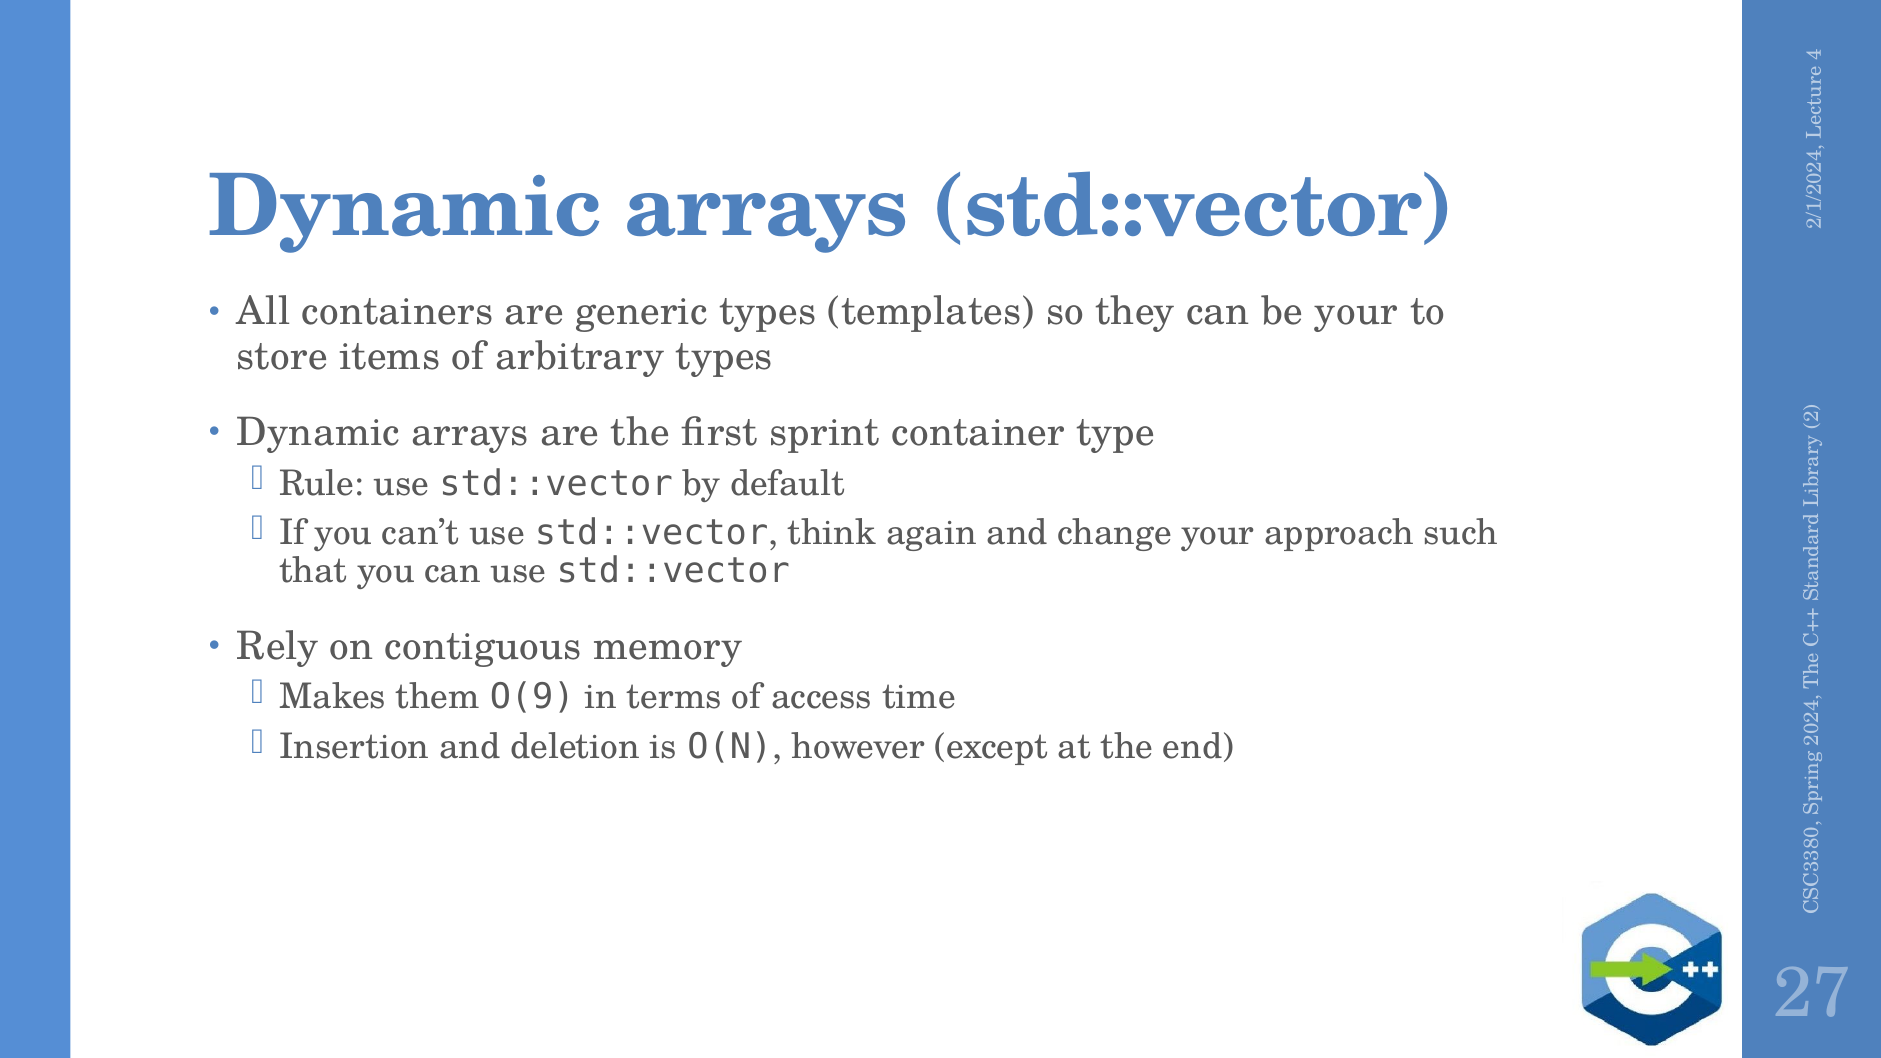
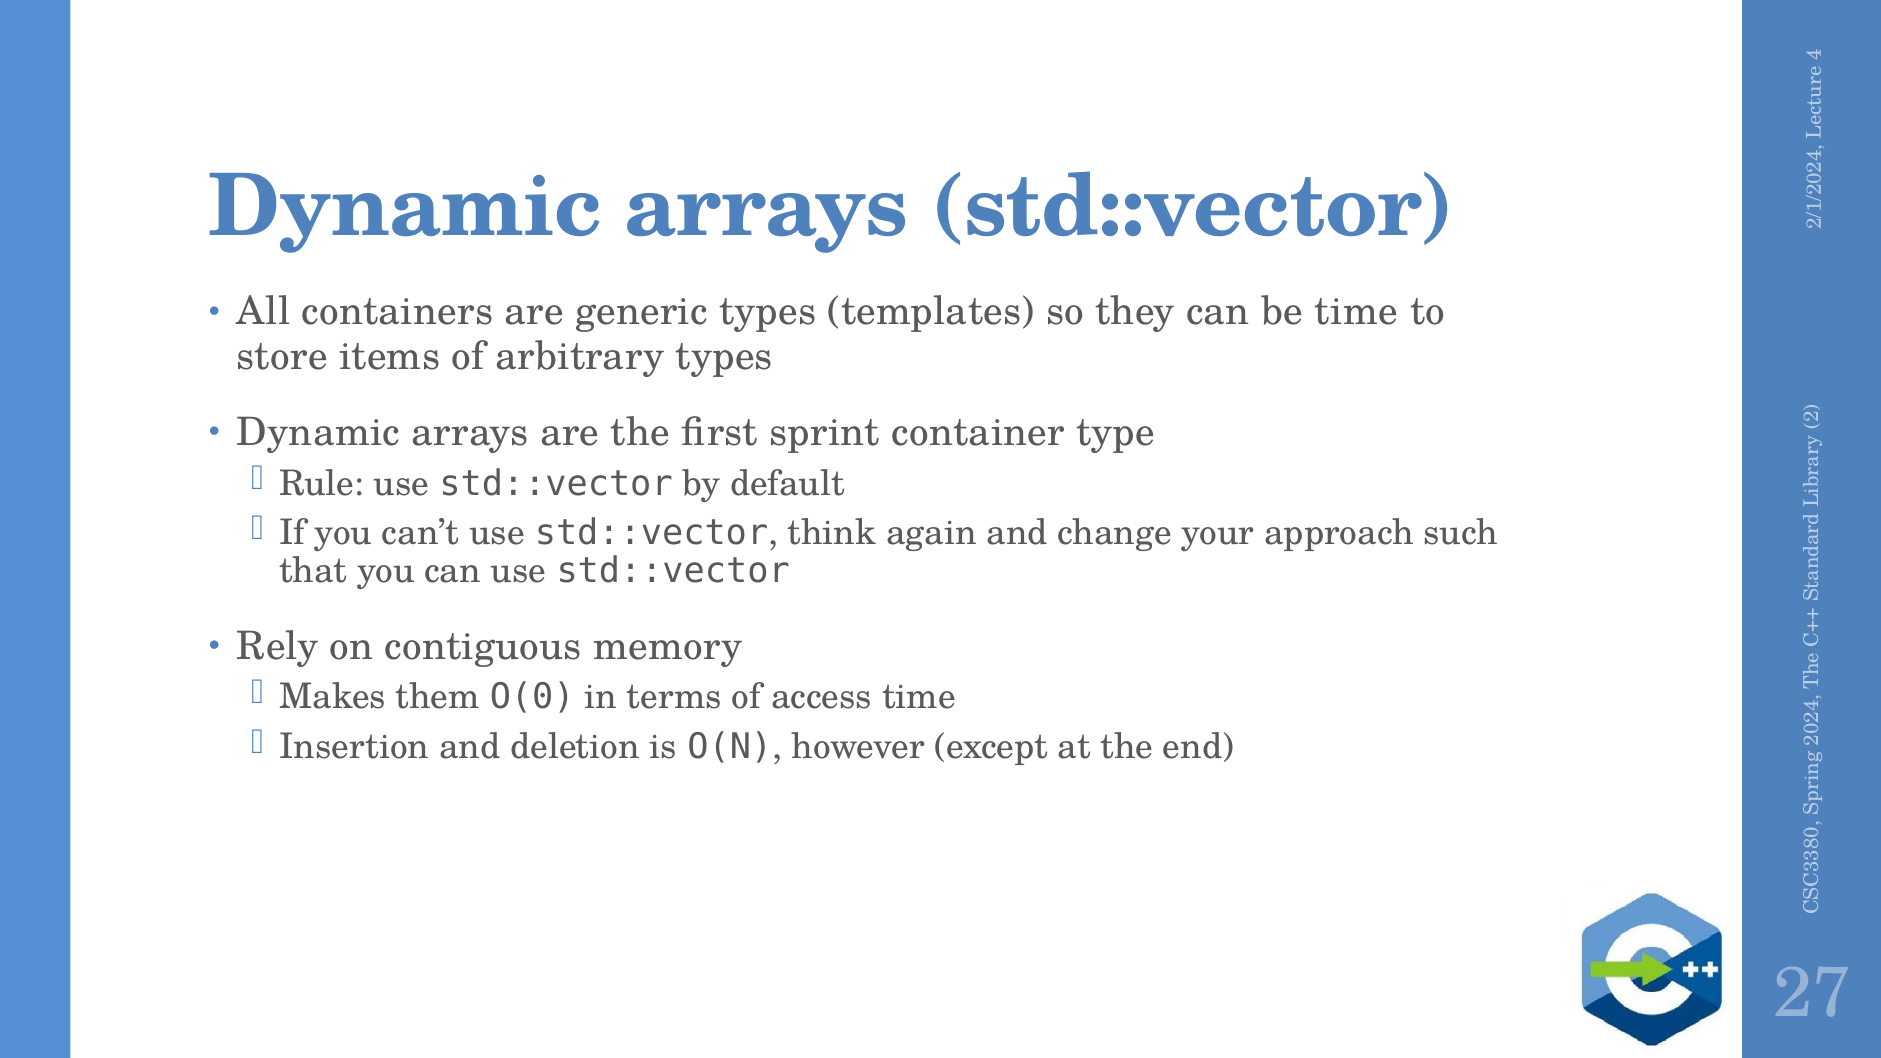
be your: your -> time
O(9: O(9 -> O(0
